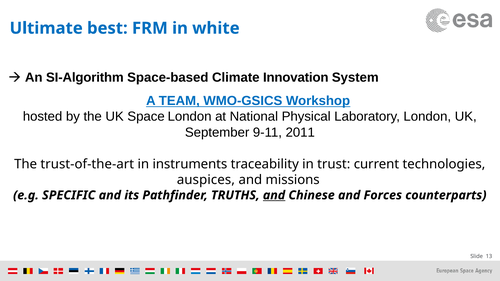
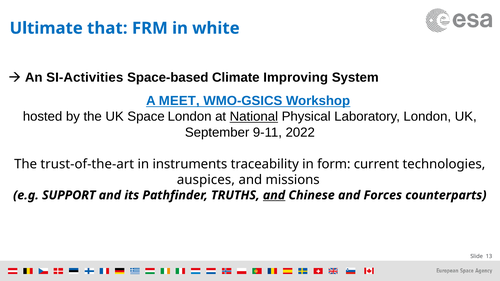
best: best -> that
SI-Algorithm: SI-Algorithm -> SI-Activities
Innovation: Innovation -> Improving
TEAM: TEAM -> MEET
National underline: none -> present
2011: 2011 -> 2022
trust: trust -> form
SPECIFIC: SPECIFIC -> SUPPORT
